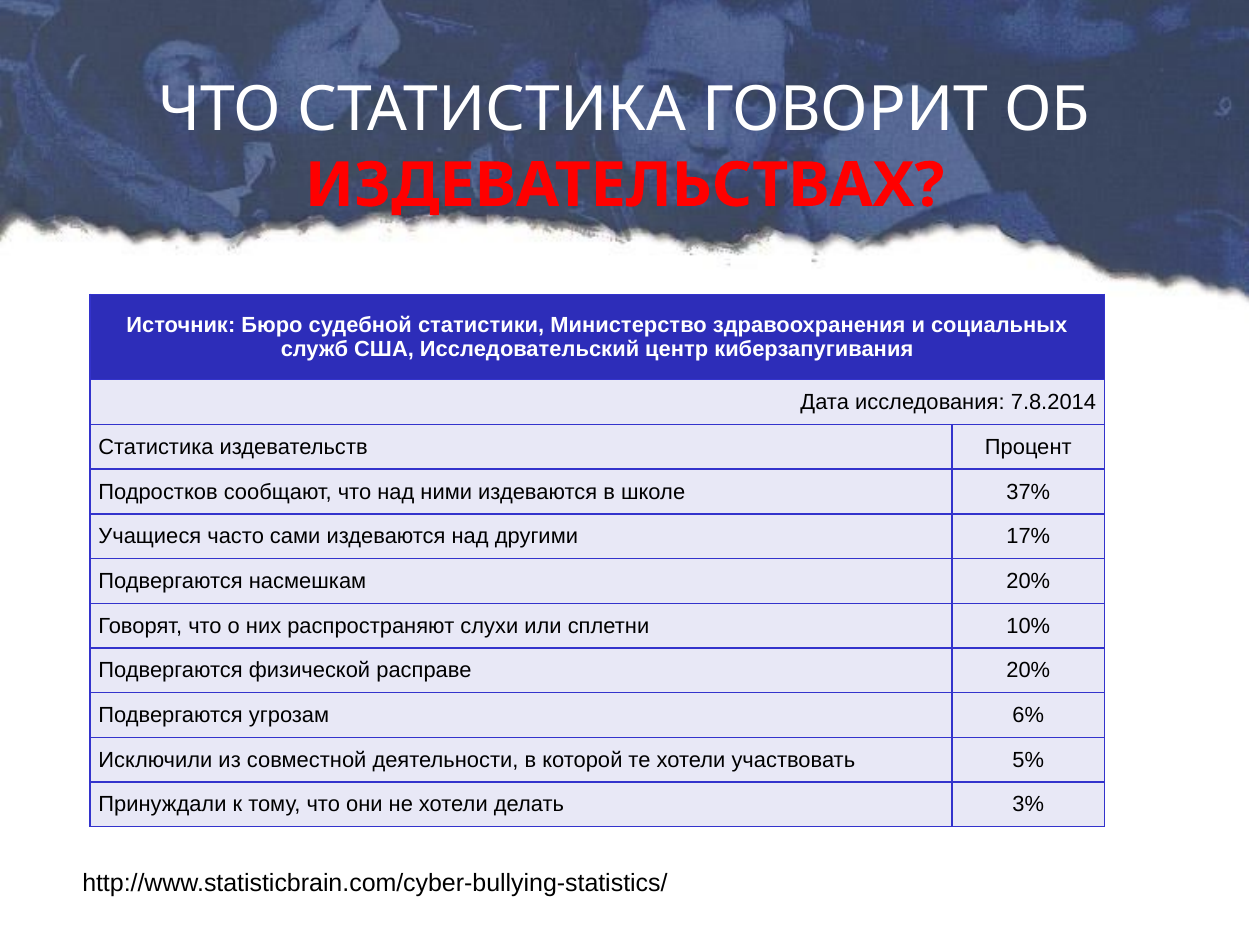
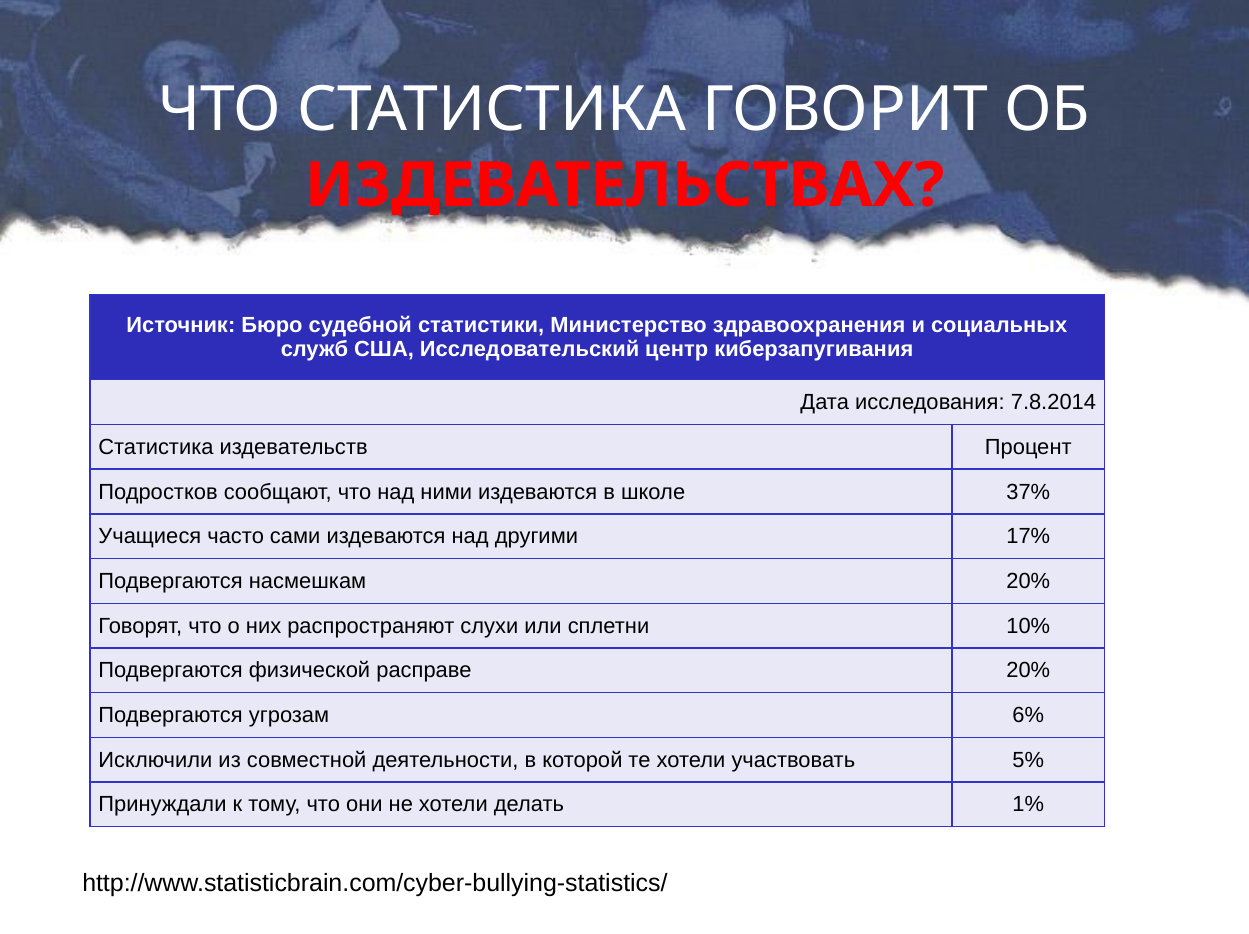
3%: 3% -> 1%
